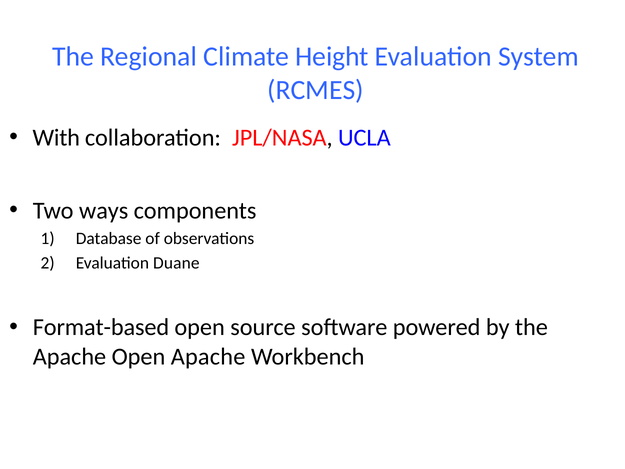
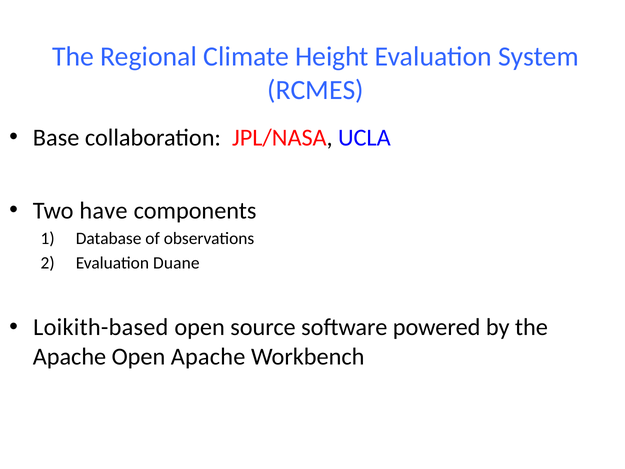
With: With -> Base
ways: ways -> have
Format-based: Format-based -> Loikith-based
